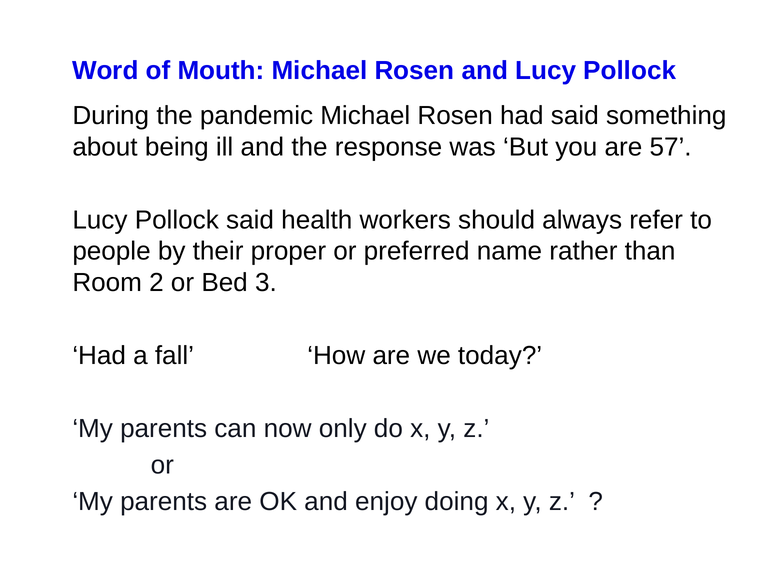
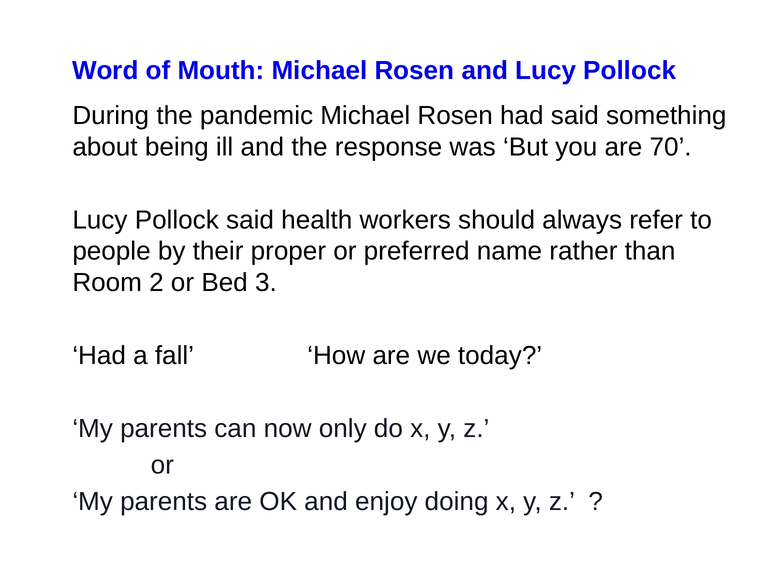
57: 57 -> 70
